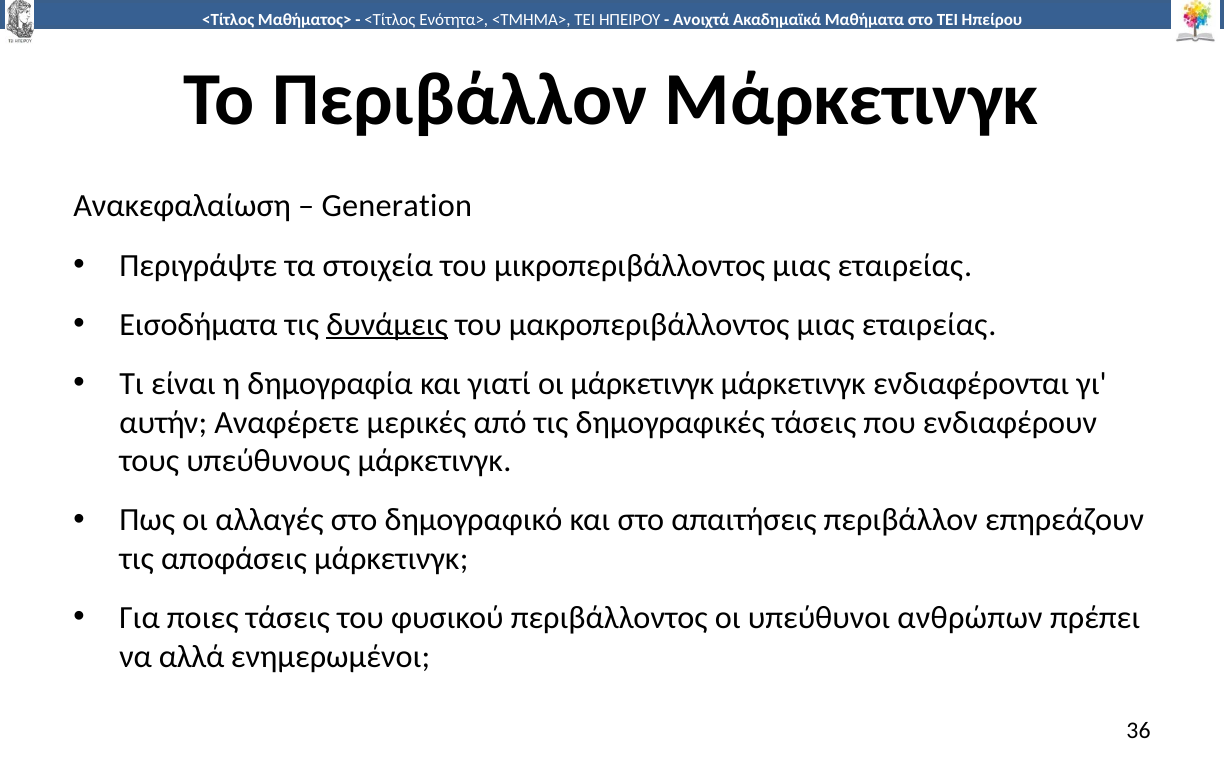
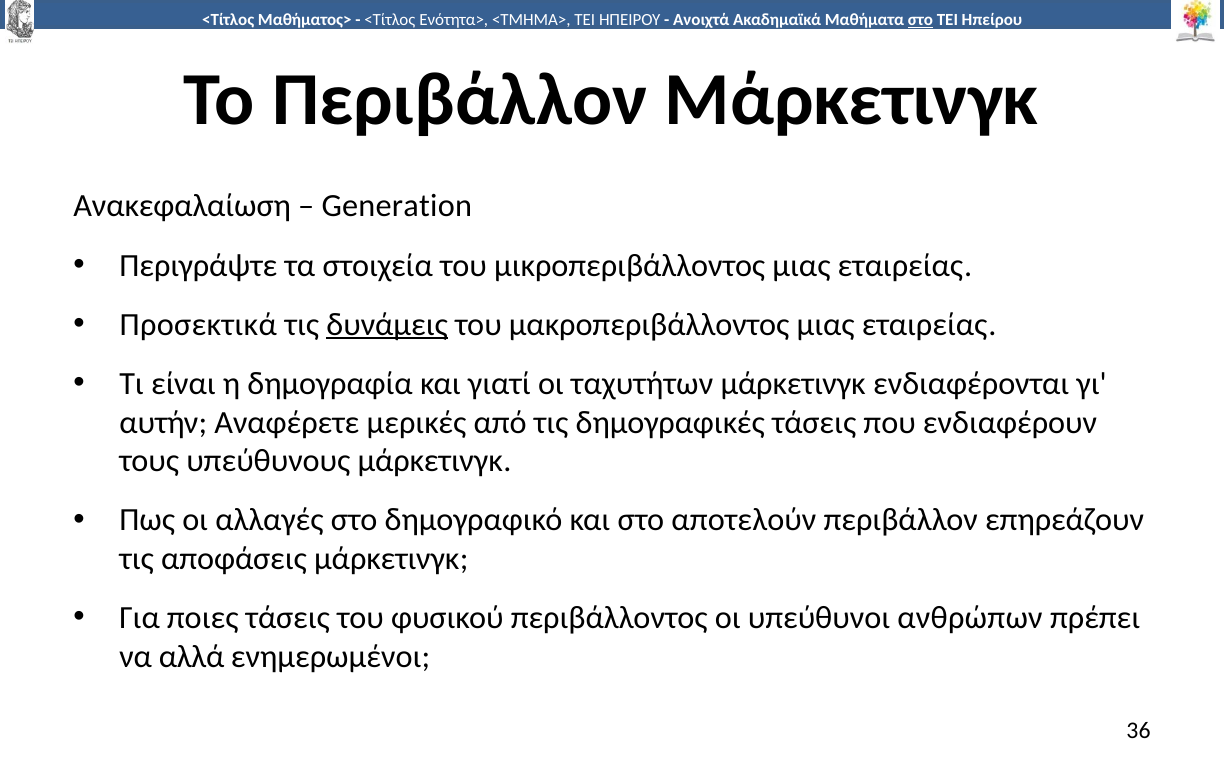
στο at (920, 20) underline: none -> present
Εισοδήματα: Εισοδήματα -> Προσεκτικά
οι μάρκετινγκ: μάρκετινγκ -> ταχυτήτων
απαιτήσεις: απαιτήσεις -> αποτελούν
